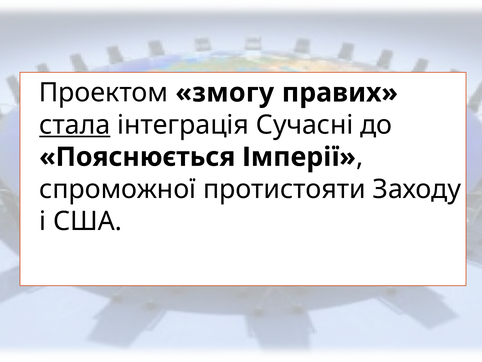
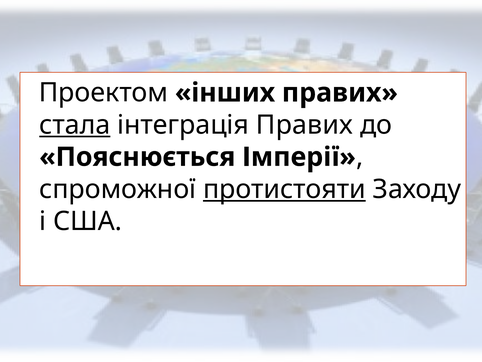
змогу: змогу -> інших
інтеграція Сучасні: Сучасні -> Правих
протистояти underline: none -> present
